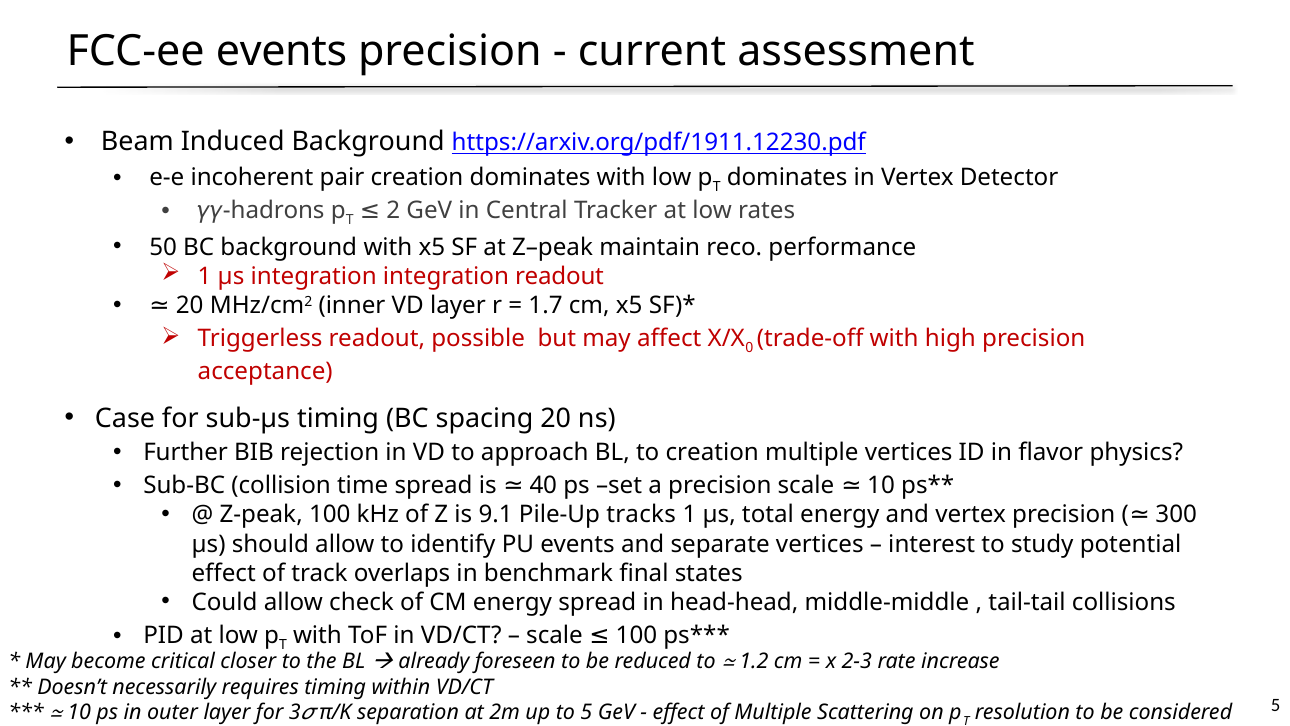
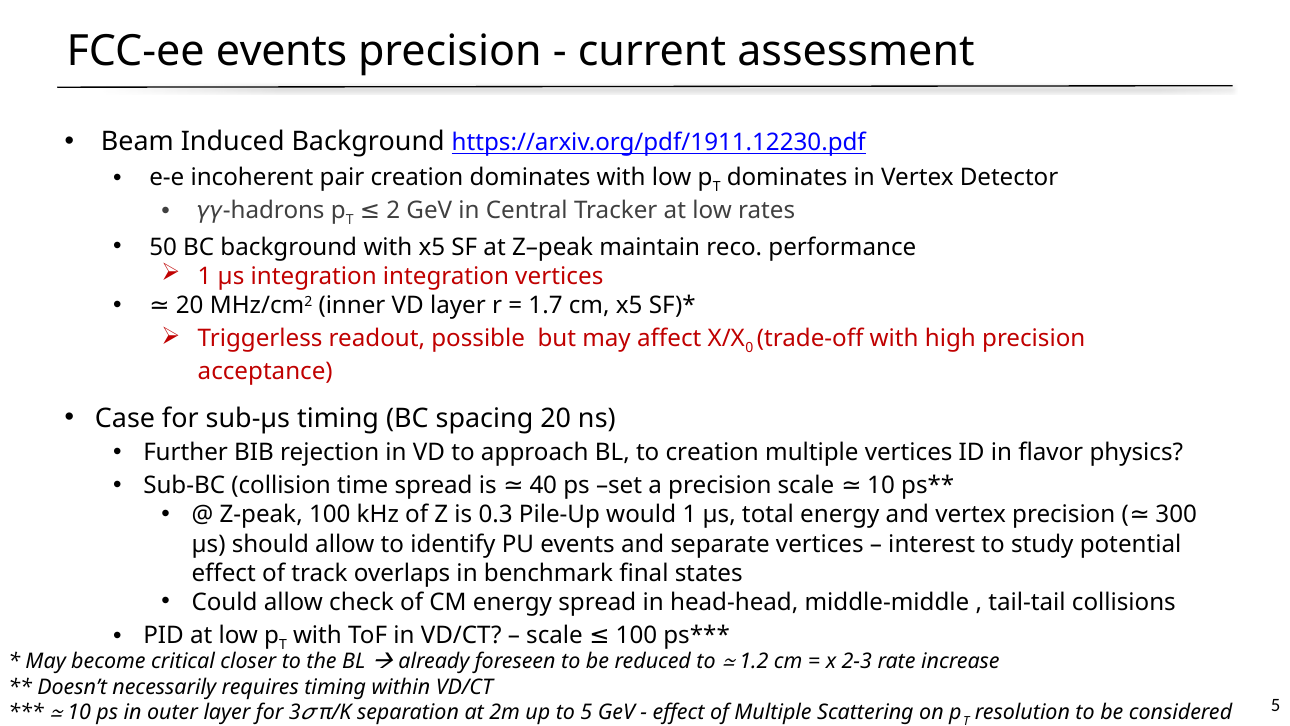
integration readout: readout -> vertices
9.1: 9.1 -> 0.3
tracks: tracks -> would
